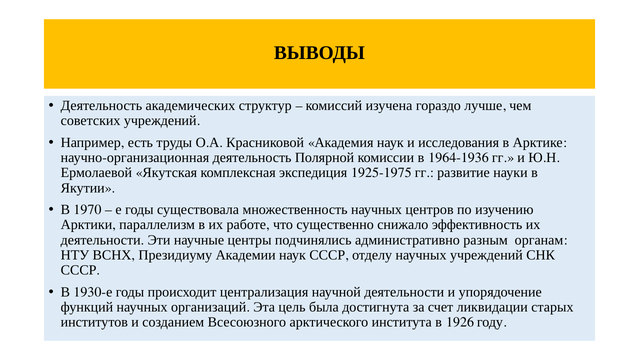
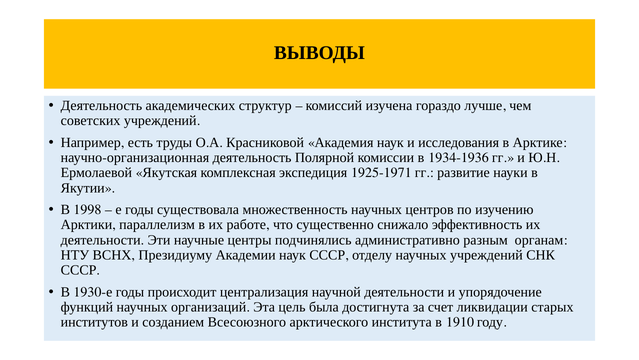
1964-1936: 1964-1936 -> 1934-1936
1925-1975: 1925-1975 -> 1925-1971
1970: 1970 -> 1998
1926: 1926 -> 1910
